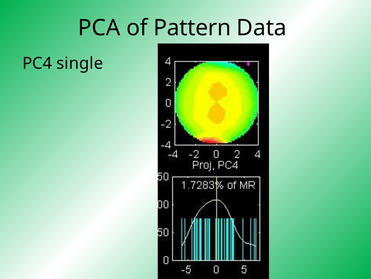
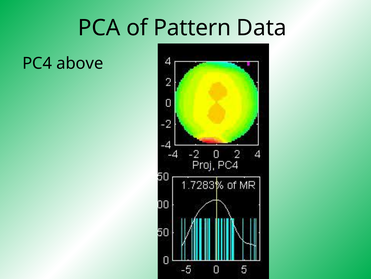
single: single -> above
